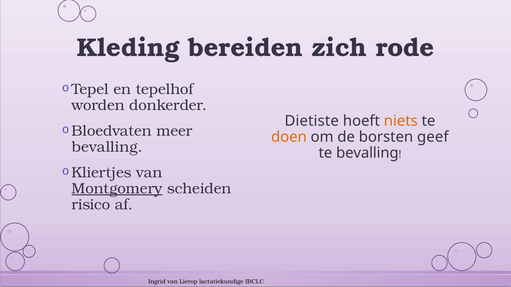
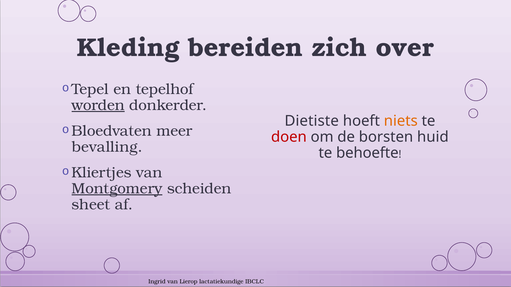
rode: rode -> over
worden underline: none -> present
doen colour: orange -> red
geef: geef -> huid
te bevalling: bevalling -> behoefte
risico: risico -> sheet
